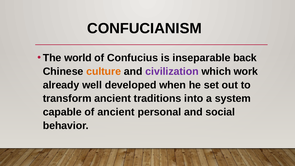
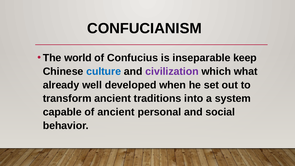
back: back -> keep
culture colour: orange -> blue
work: work -> what
